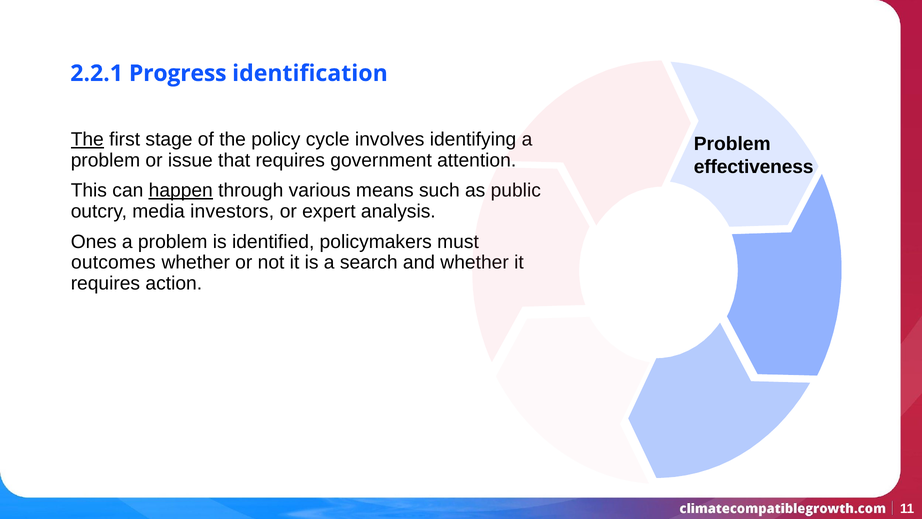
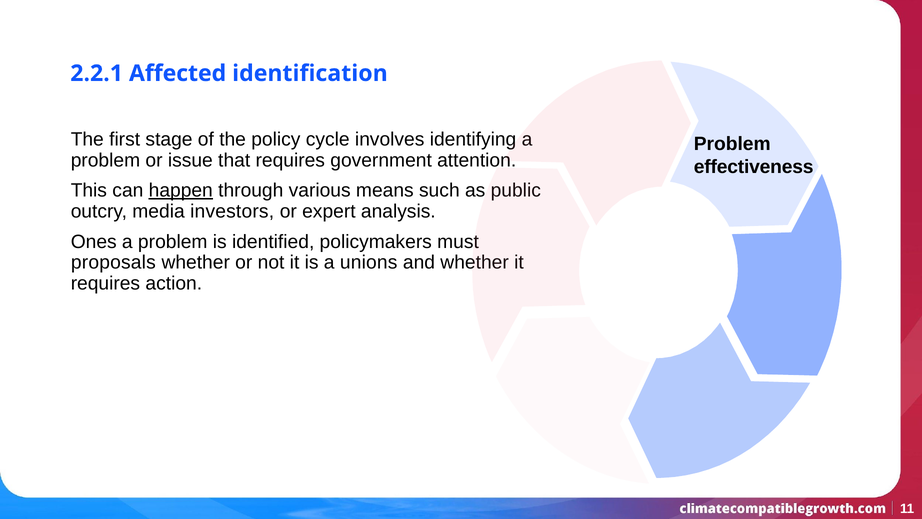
Progress: Progress -> Affected
The at (87, 139) underline: present -> none
outcomes: outcomes -> proposals
search: search -> unions
